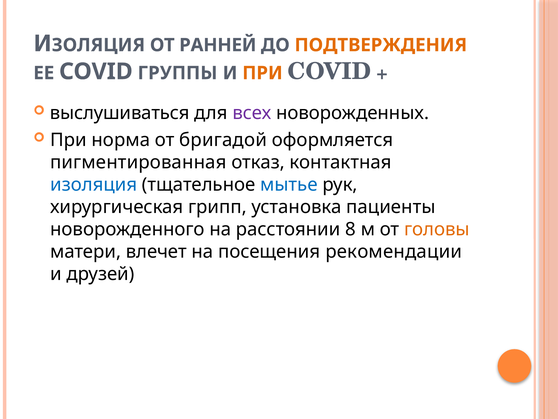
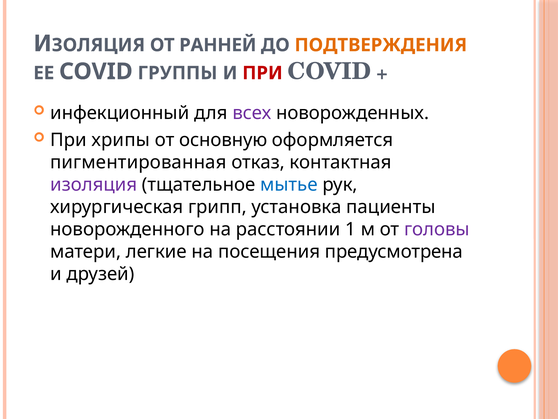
ПРИ at (262, 73) colour: orange -> red
выслушиваться: выслушиваться -> инфекционный
норма: норма -> хрипы
бригадой: бригадой -> основную
изоляция colour: blue -> purple
8: 8 -> 1
головы colour: orange -> purple
влечет: влечет -> легкие
рекомендации: рекомендации -> предусмотрена
